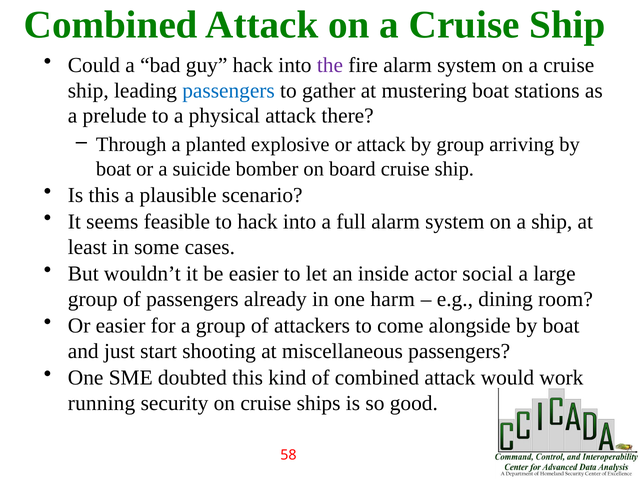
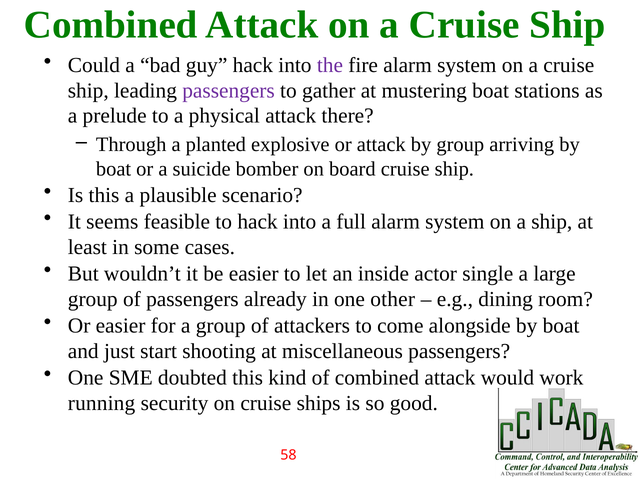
passengers at (229, 91) colour: blue -> purple
social: social -> single
harm: harm -> other
